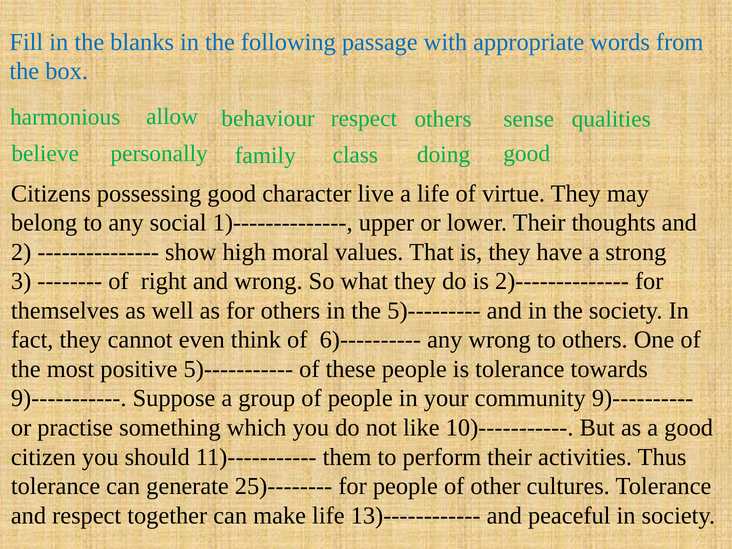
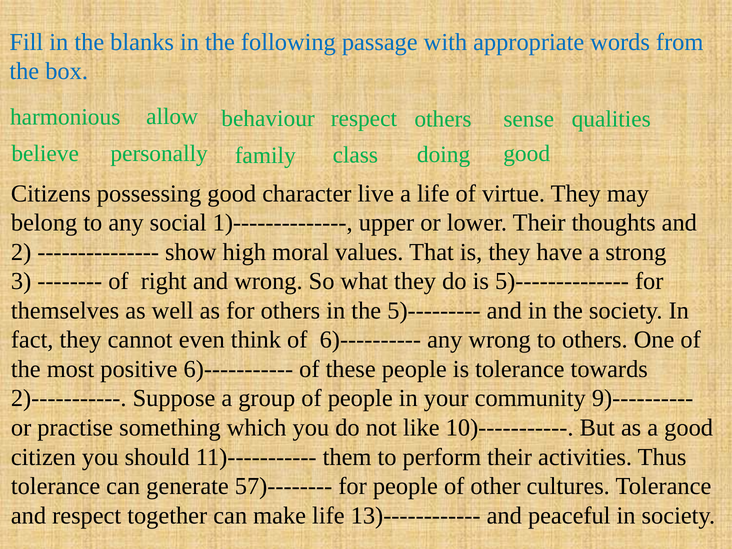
2)--------------: 2)-------------- -> 5)--------------
5)-----------: 5)----------- -> 6)-----------
9)-----------: 9)----------- -> 2)-----------
25)--------: 25)-------- -> 57)--------
